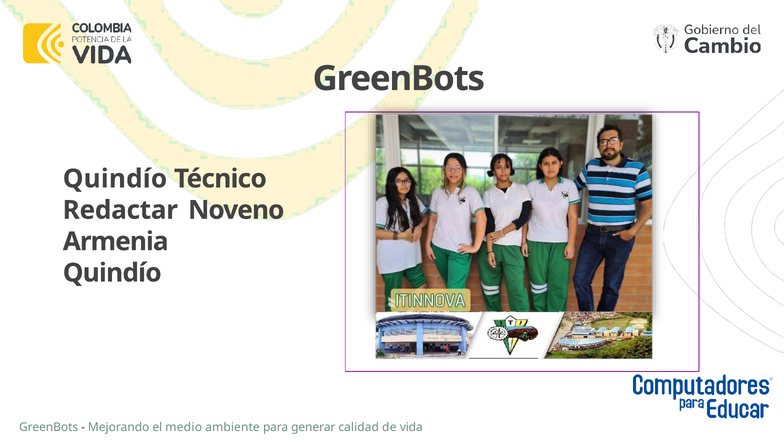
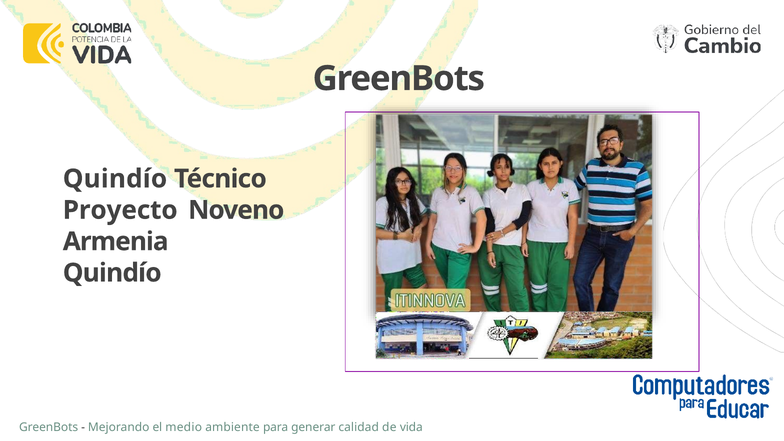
Redactar: Redactar -> Proyecto
